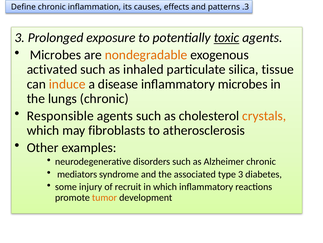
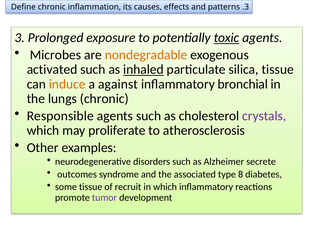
inhaled underline: none -> present
disease: disease -> against
inflammatory microbes: microbes -> bronchial
crystals colour: orange -> purple
fibroblasts: fibroblasts -> proliferate
Alzheimer chronic: chronic -> secrete
mediators: mediators -> outcomes
type 3: 3 -> 8
some injury: injury -> tissue
tumor colour: orange -> purple
